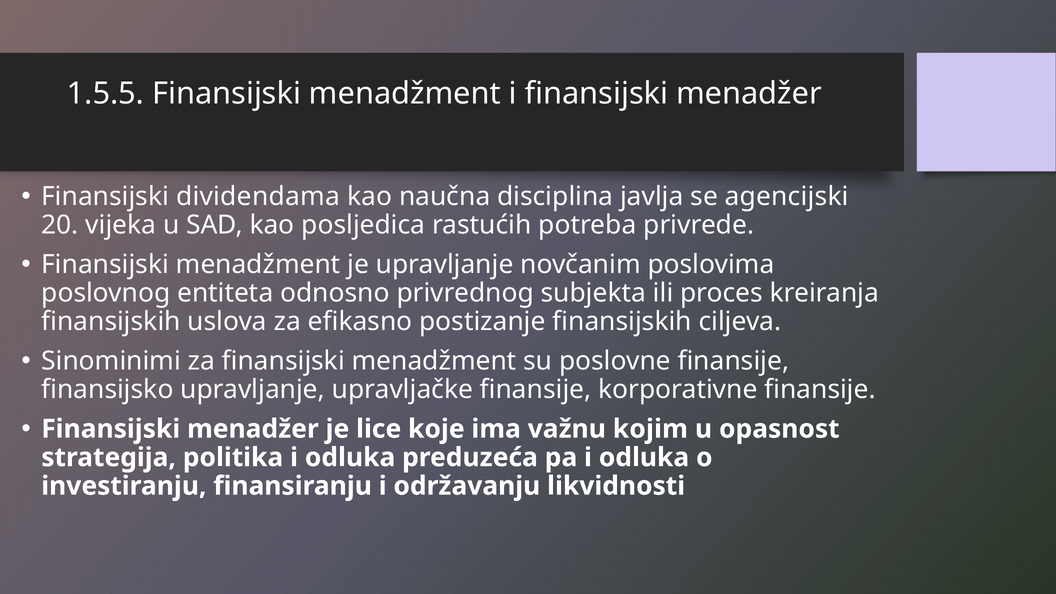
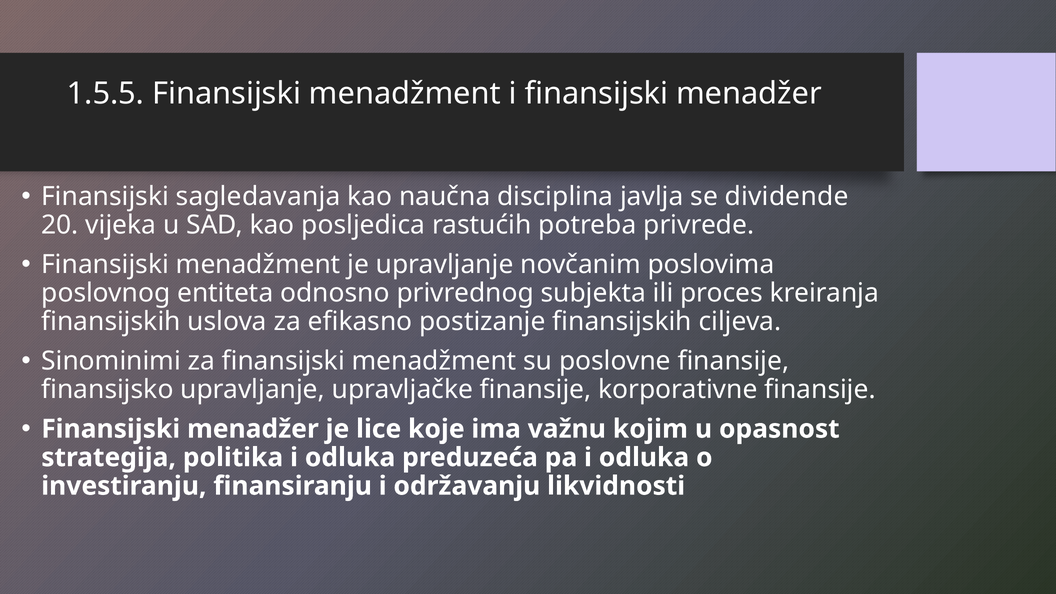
dividendama: dividendama -> sagledavanja
agencijski: agencijski -> dividende
